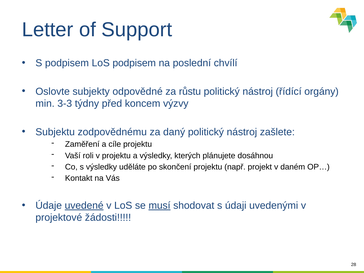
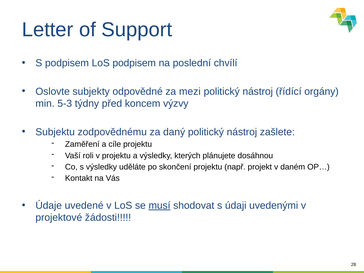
růstu: růstu -> mezi
3-3: 3-3 -> 5-3
uvedené underline: present -> none
